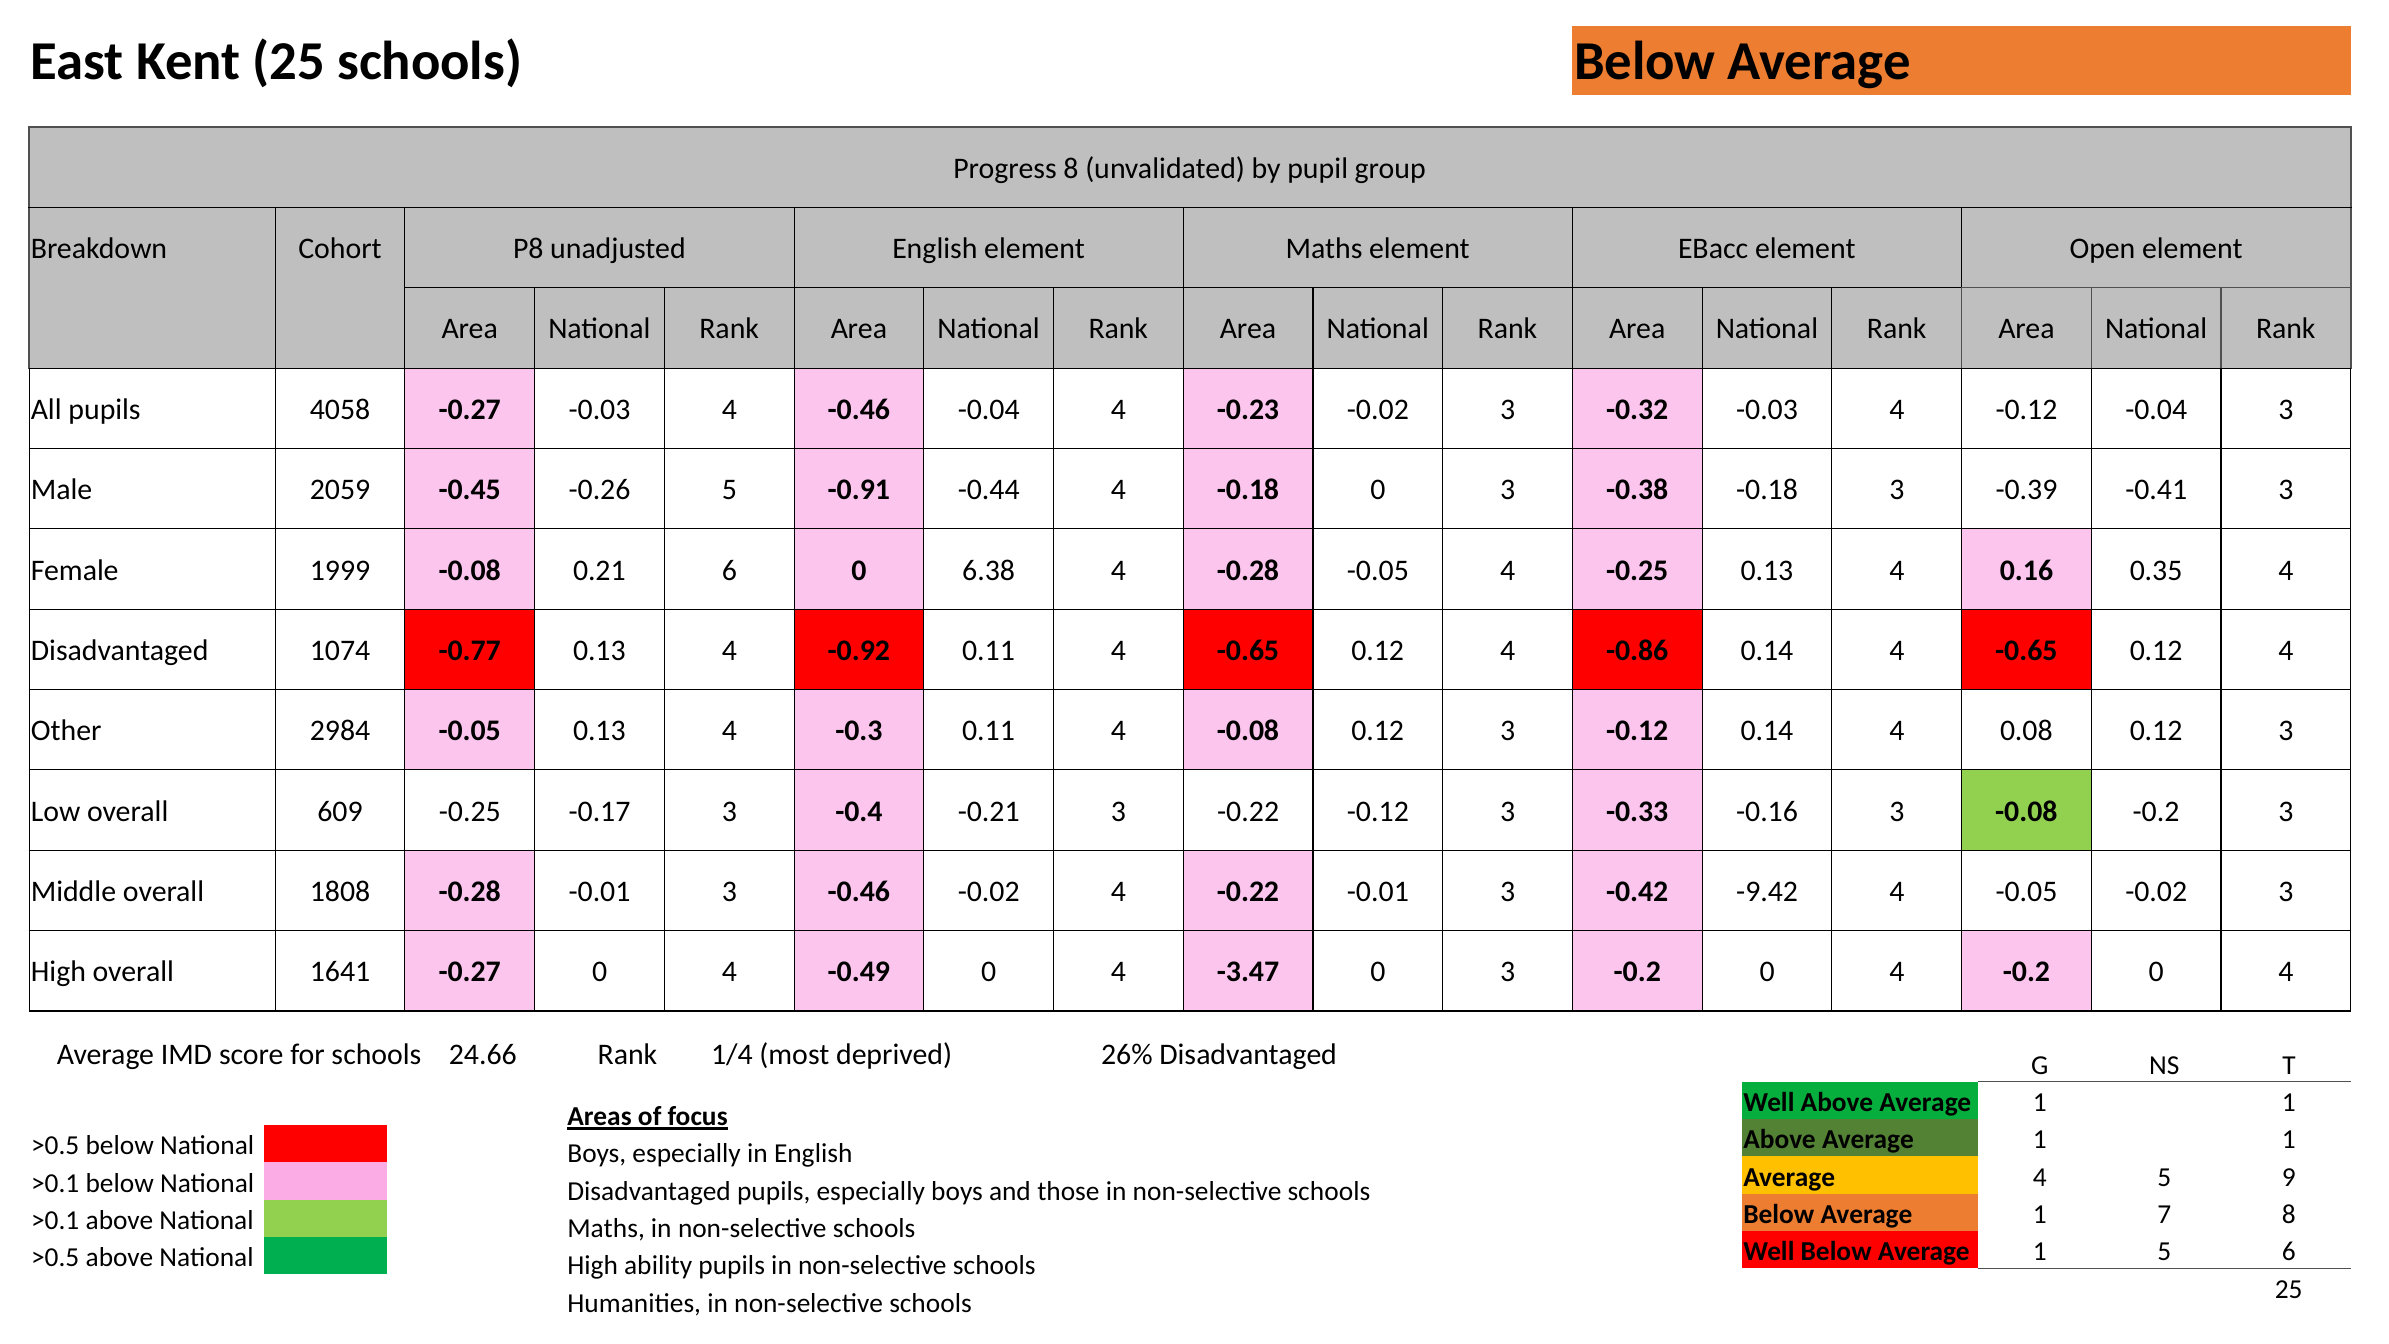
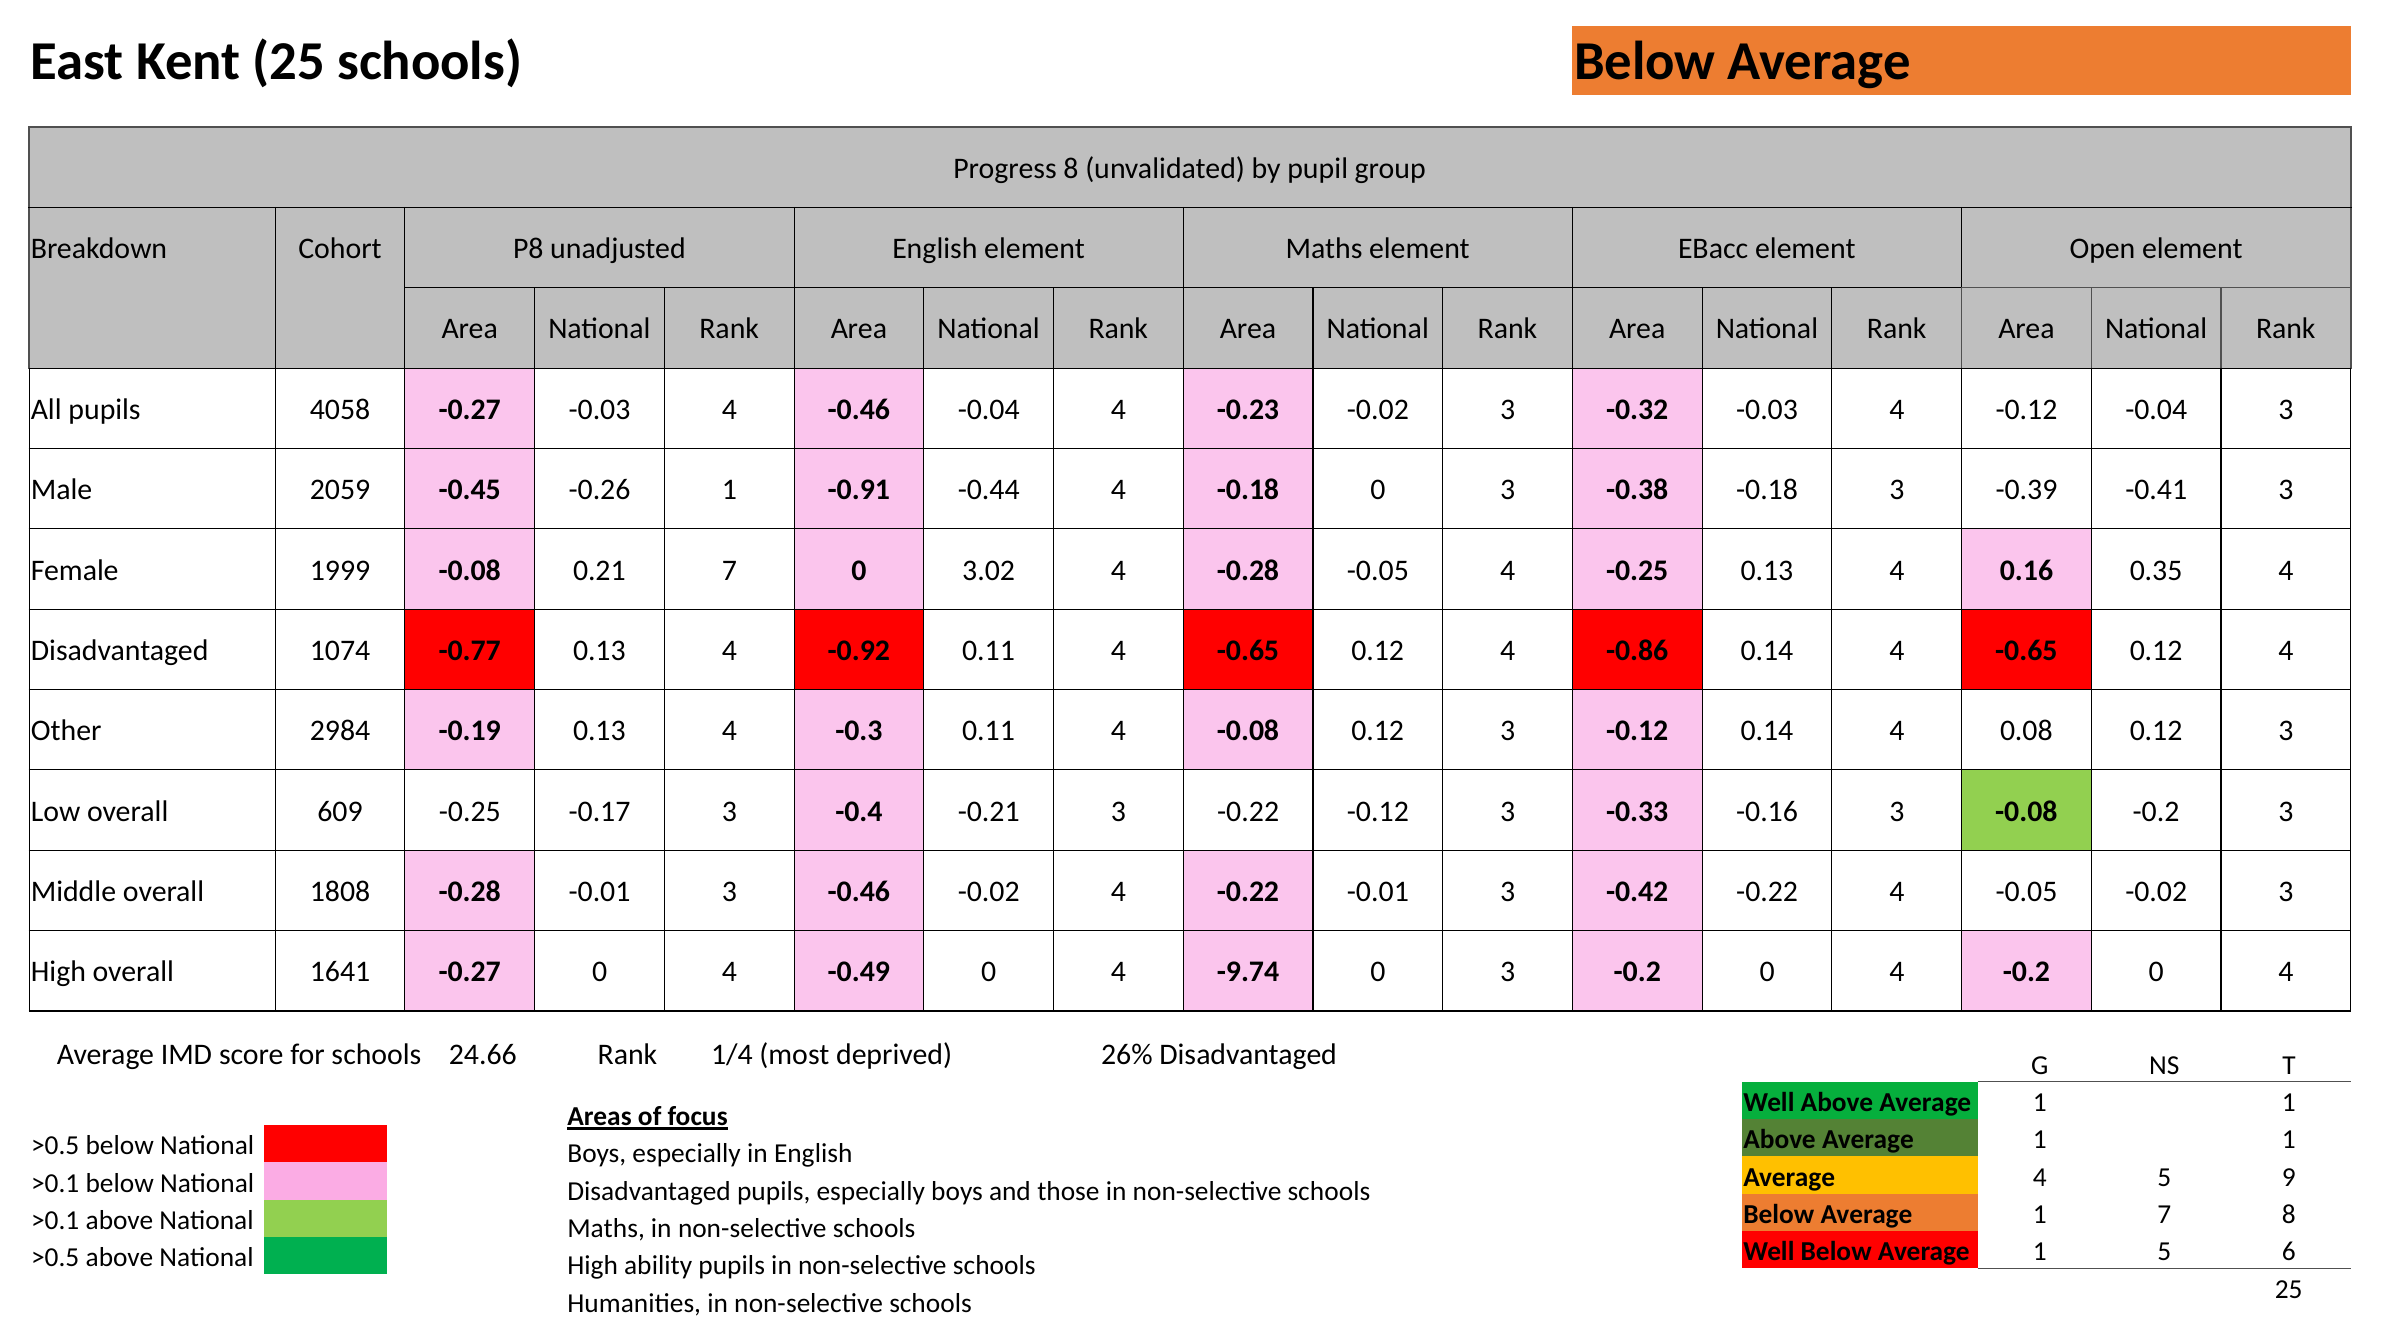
-0.26 5: 5 -> 1
0.21 6: 6 -> 7
6.38: 6.38 -> 3.02
2984 -0.05: -0.05 -> -0.19
-0.42 -9.42: -9.42 -> -0.22
-3.47: -3.47 -> -9.74
